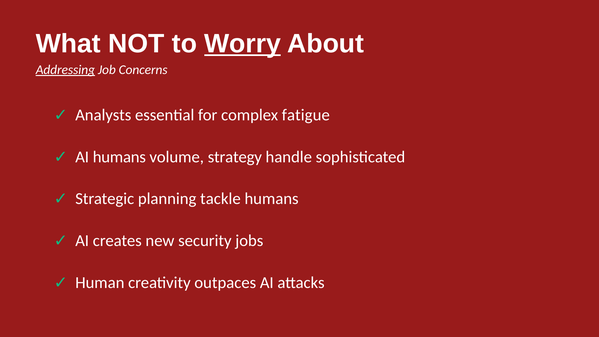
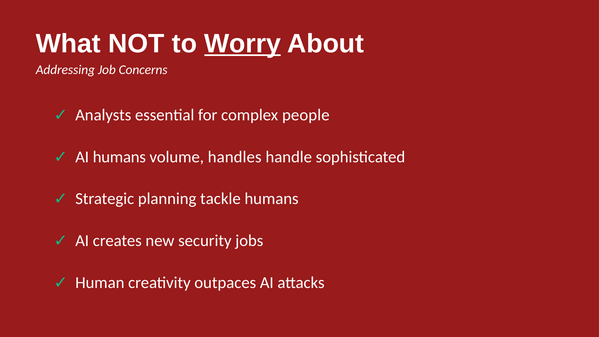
Addressing underline: present -> none
fatigue: fatigue -> people
strategy: strategy -> handles
